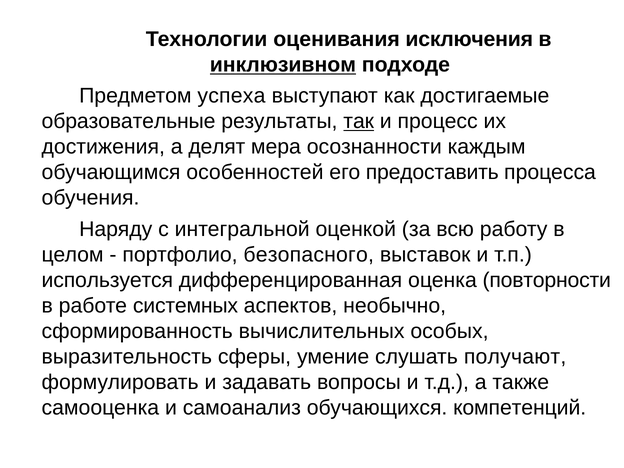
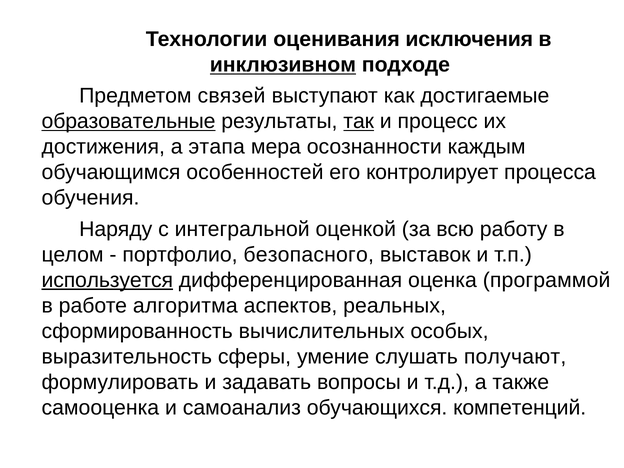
успеха: успеха -> связей
образовательные underline: none -> present
делят: делят -> этапа
предоставить: предоставить -> контролирует
используется underline: none -> present
повторности: повторности -> программой
системных: системных -> алгоритма
необычно: необычно -> реальных
